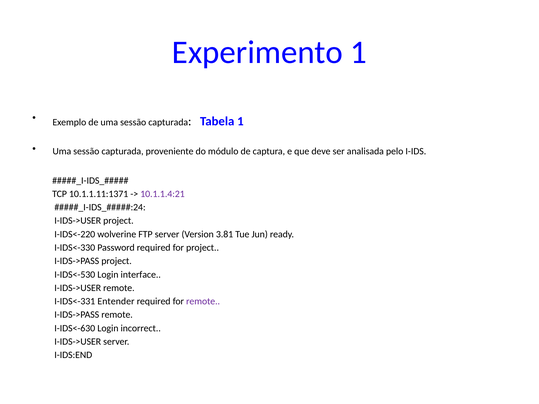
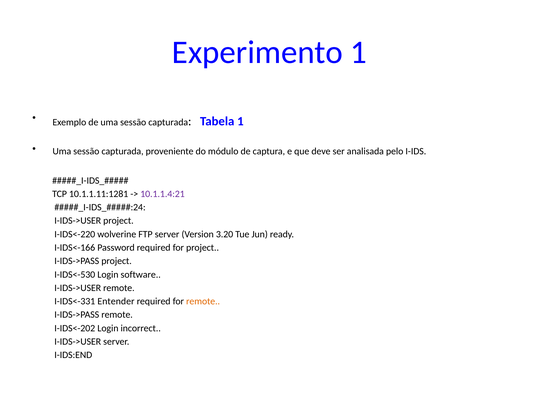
10.1.1.11:1371: 10.1.1.11:1371 -> 10.1.1.11:1281
3.81: 3.81 -> 3.20
I-IDS<-330: I-IDS<-330 -> I-IDS<-166
interface: interface -> software
remote at (203, 301) colour: purple -> orange
I-IDS<-630: I-IDS<-630 -> I-IDS<-202
